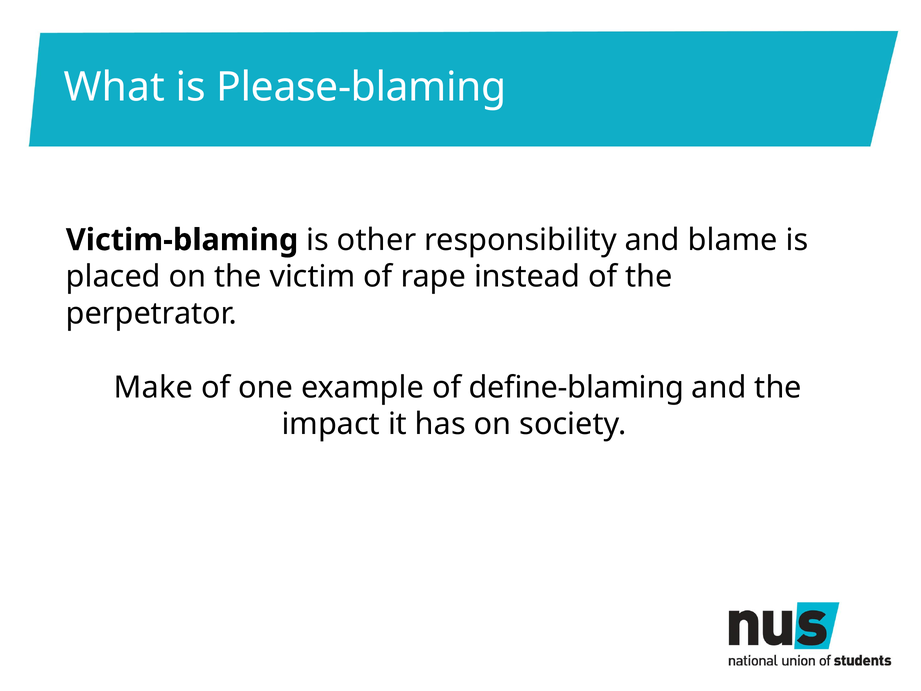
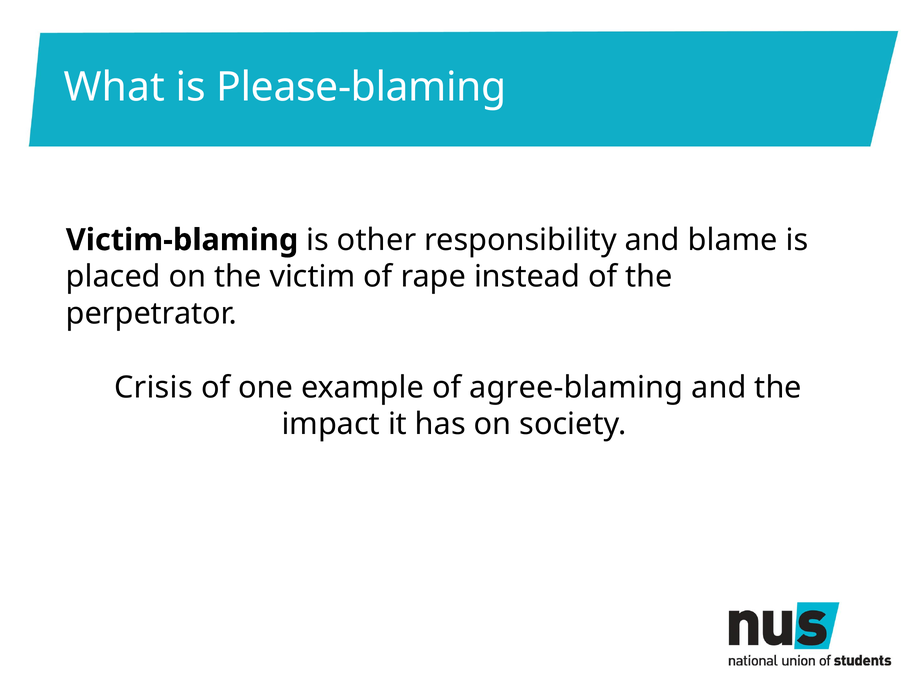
Make: Make -> Crisis
define-blaming: define-blaming -> agree-blaming
